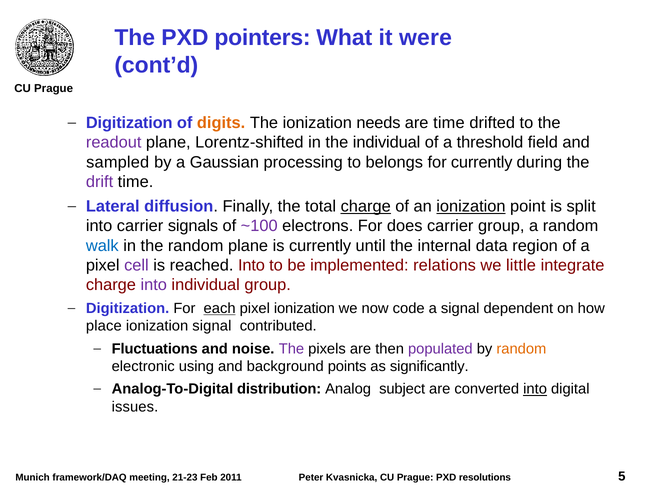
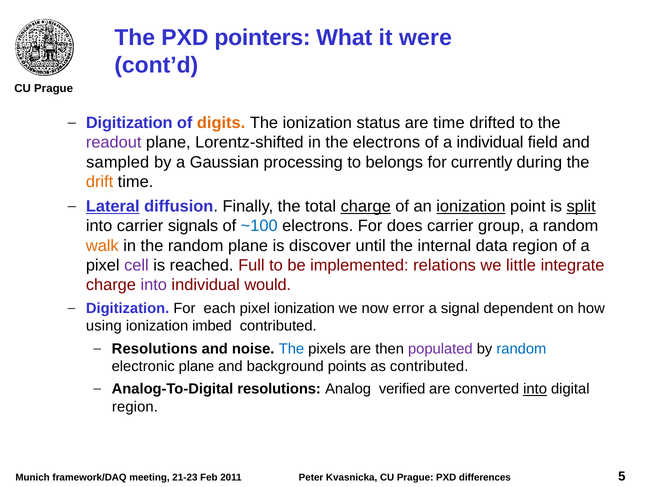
needs: needs -> status
the individual: individual -> electrons
a threshold: threshold -> individual
drift colour: purple -> orange
Lateral underline: none -> present
split underline: none -> present
~100 colour: purple -> blue
walk colour: blue -> orange
is currently: currently -> discover
reached Into: Into -> Full
individual group: group -> would
each underline: present -> none
code: code -> error
place: place -> using
ionization signal: signal -> imbed
Fluctuations at (155, 349): Fluctuations -> Resolutions
The at (291, 349) colour: purple -> blue
random at (521, 349) colour: orange -> blue
electronic using: using -> plane
as significantly: significantly -> contributed
Analog-To-Digital distribution: distribution -> resolutions
subject: subject -> verified
issues at (135, 407): issues -> region
resolutions: resolutions -> differences
